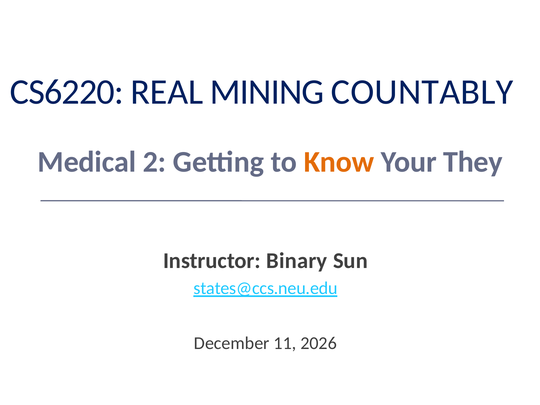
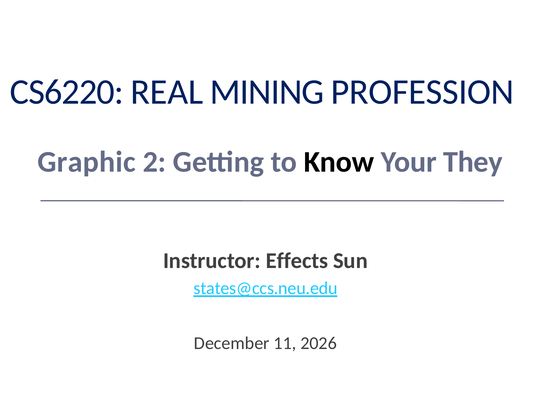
COUNTABLY: COUNTABLY -> PROFESSION
Medical: Medical -> Graphic
Know colour: orange -> black
Binary: Binary -> Effects
